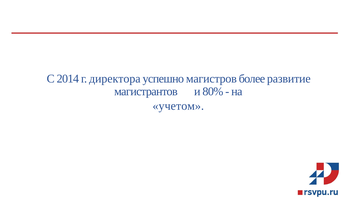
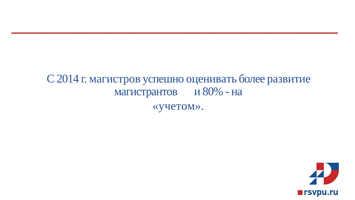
директора: директора -> магистров
магистров: магистров -> оценивать
